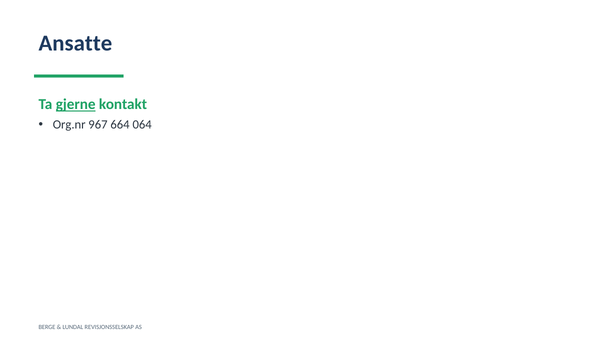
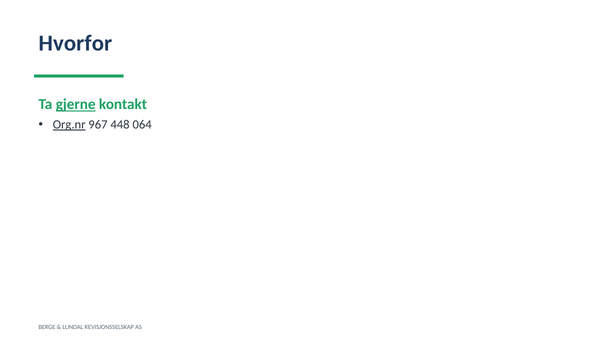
Ansatte: Ansatte -> Hvorfor
Org.nr underline: none -> present
664: 664 -> 448
